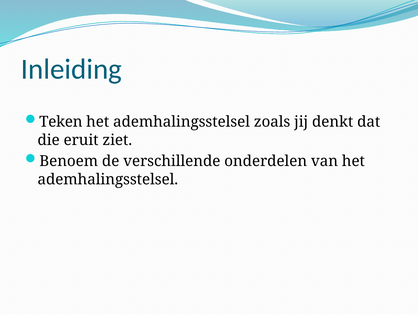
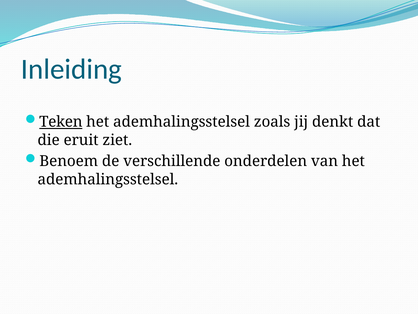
Teken underline: none -> present
